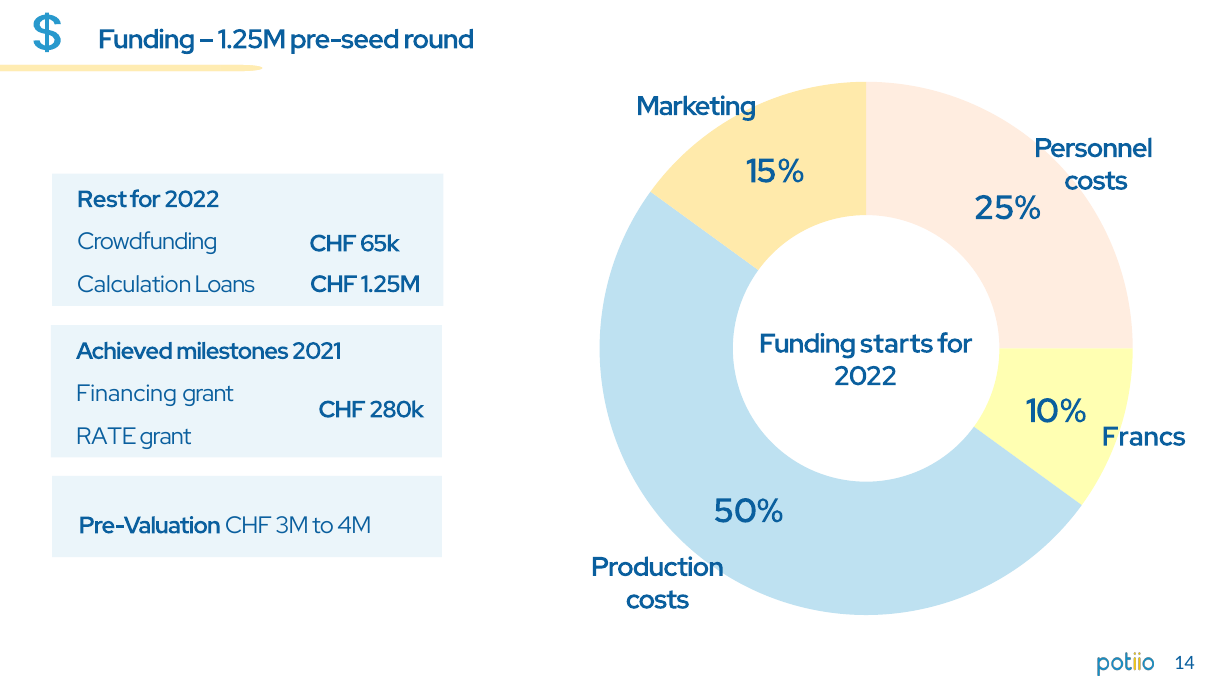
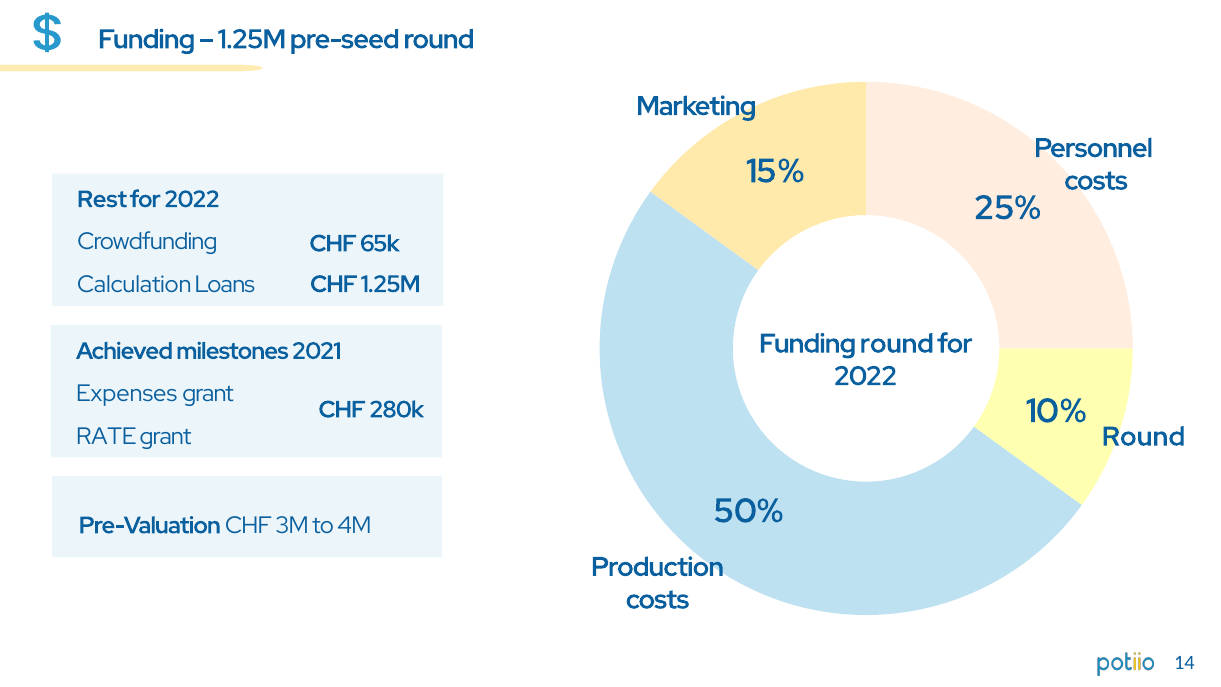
Funding starts: starts -> round
Financing: Financing -> Expenses
Francs at (1144, 437): Francs -> Round
